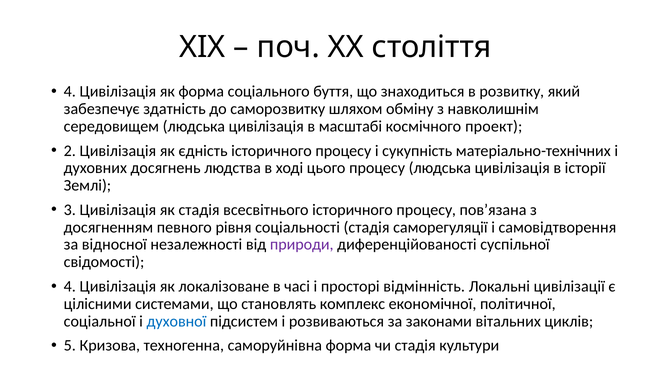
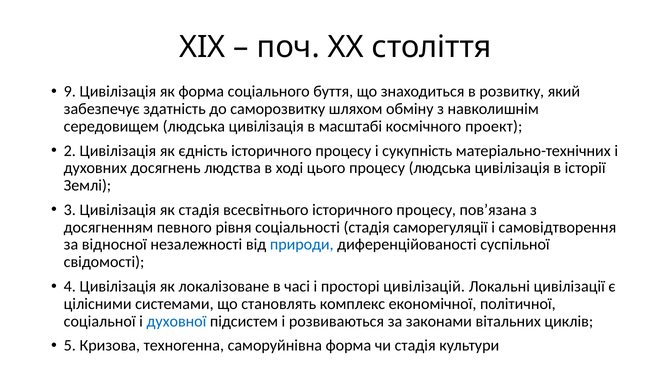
4 at (70, 91): 4 -> 9
природи colour: purple -> blue
відмінність: відмінність -> цивілізацій
